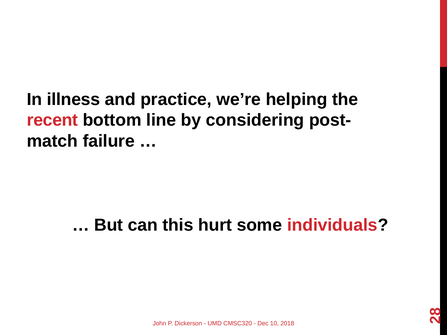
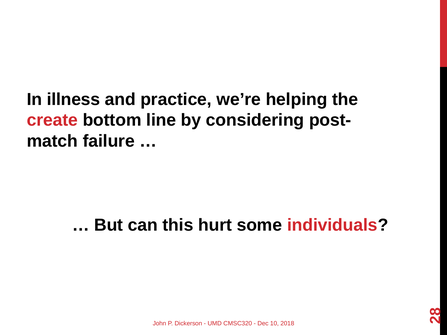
recent: recent -> create
